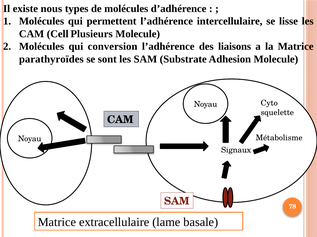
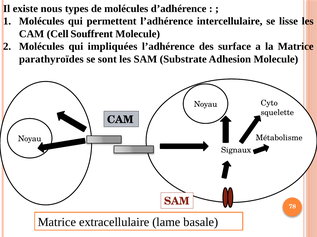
Plusieurs: Plusieurs -> Souffrent
conversion: conversion -> impliquées
liaisons: liaisons -> surface
